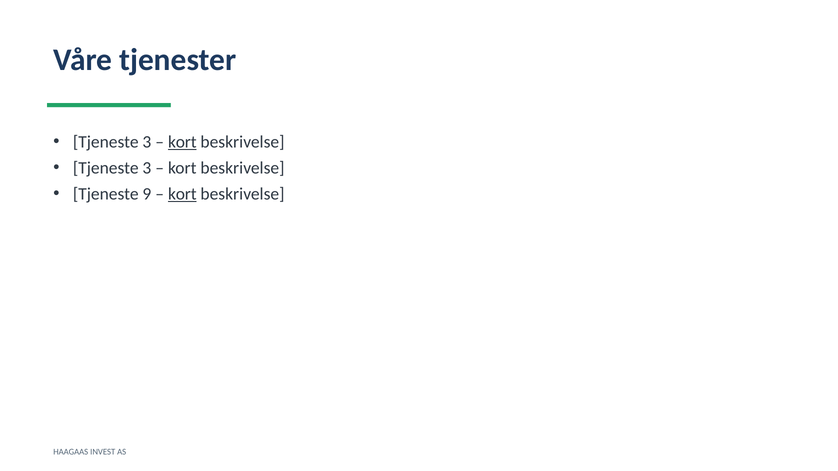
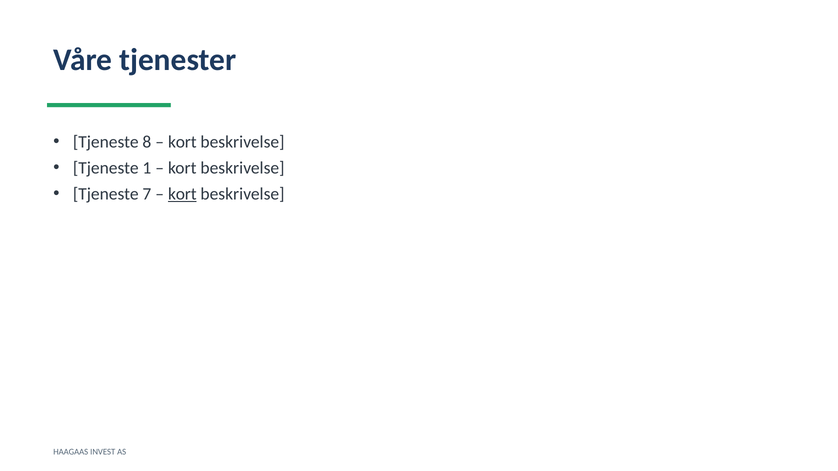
3 at (147, 142): 3 -> 8
kort at (182, 142) underline: present -> none
3 at (147, 168): 3 -> 1
9: 9 -> 7
